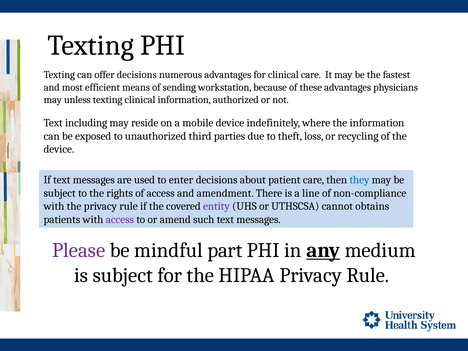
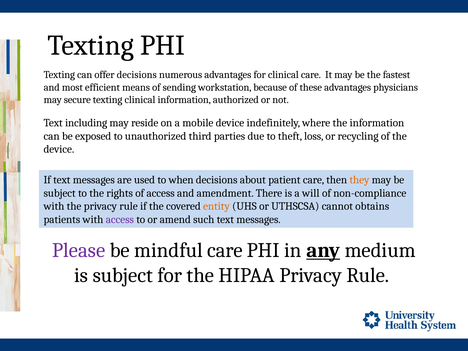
unless: unless -> secure
enter: enter -> when
they colour: blue -> orange
line: line -> will
entity colour: purple -> orange
mindful part: part -> care
